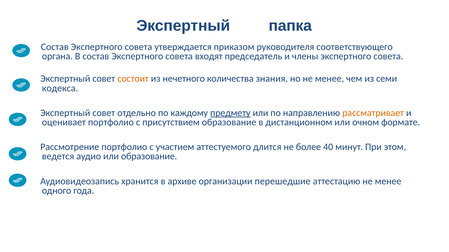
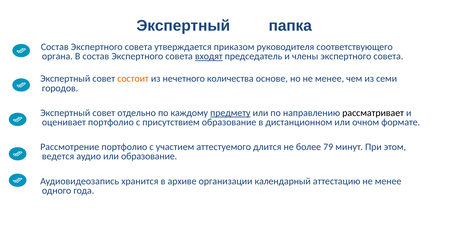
входят underline: none -> present
знания: знания -> основе
кодекса: кодекса -> городов
рассматривает colour: orange -> black
40: 40 -> 79
перешедшие: перешедшие -> календарный
